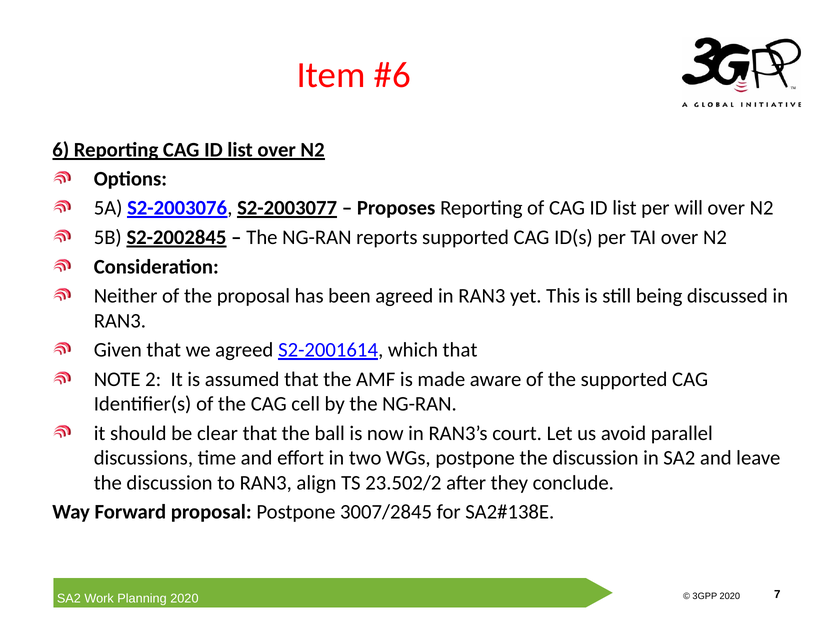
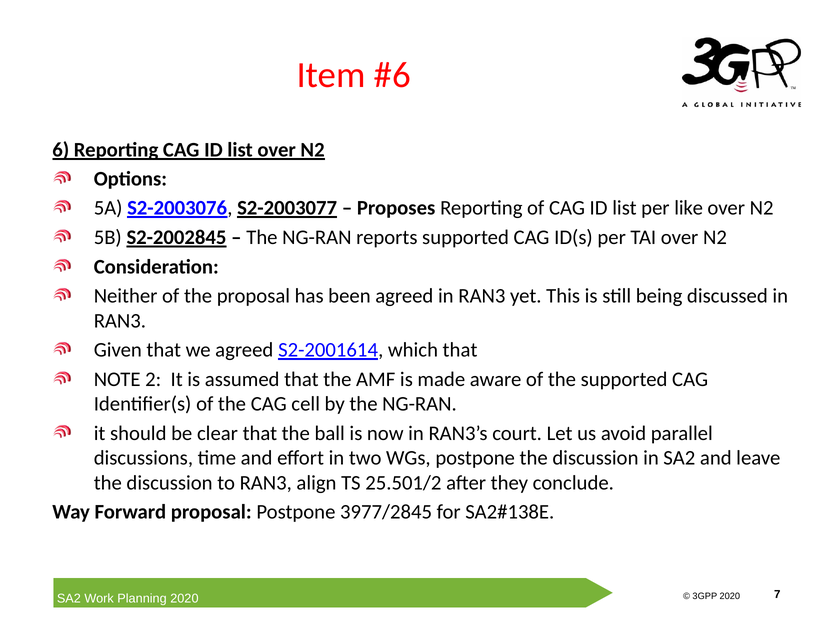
will: will -> like
23.502/2: 23.502/2 -> 25.501/2
3007/2845: 3007/2845 -> 3977/2845
